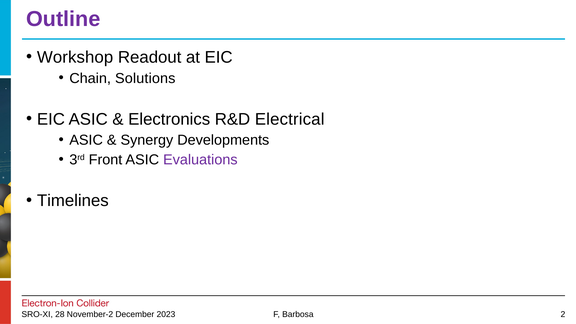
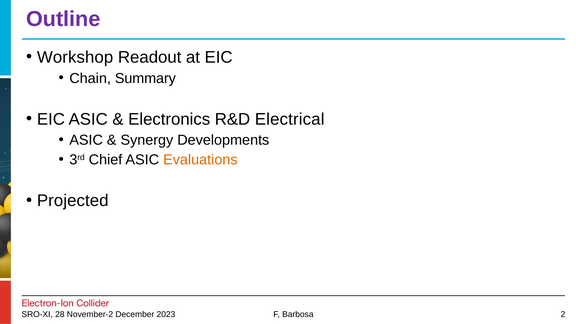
Solutions: Solutions -> Summary
Front: Front -> Chief
Evaluations colour: purple -> orange
Timelines: Timelines -> Projected
